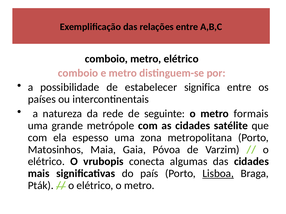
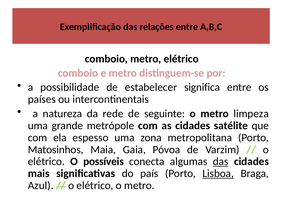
formais: formais -> limpeza
vrubopis: vrubopis -> possíveis
das at (221, 162) underline: none -> present
Pták: Pták -> Azul
